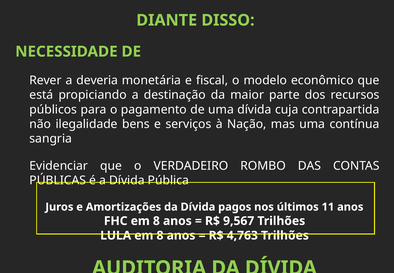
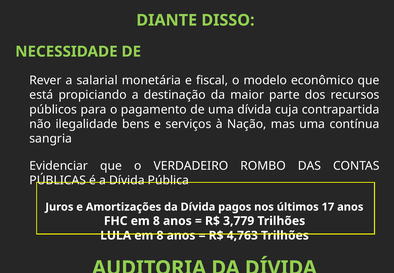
deveria: deveria -> salarial
11: 11 -> 17
9,567: 9,567 -> 3,779
